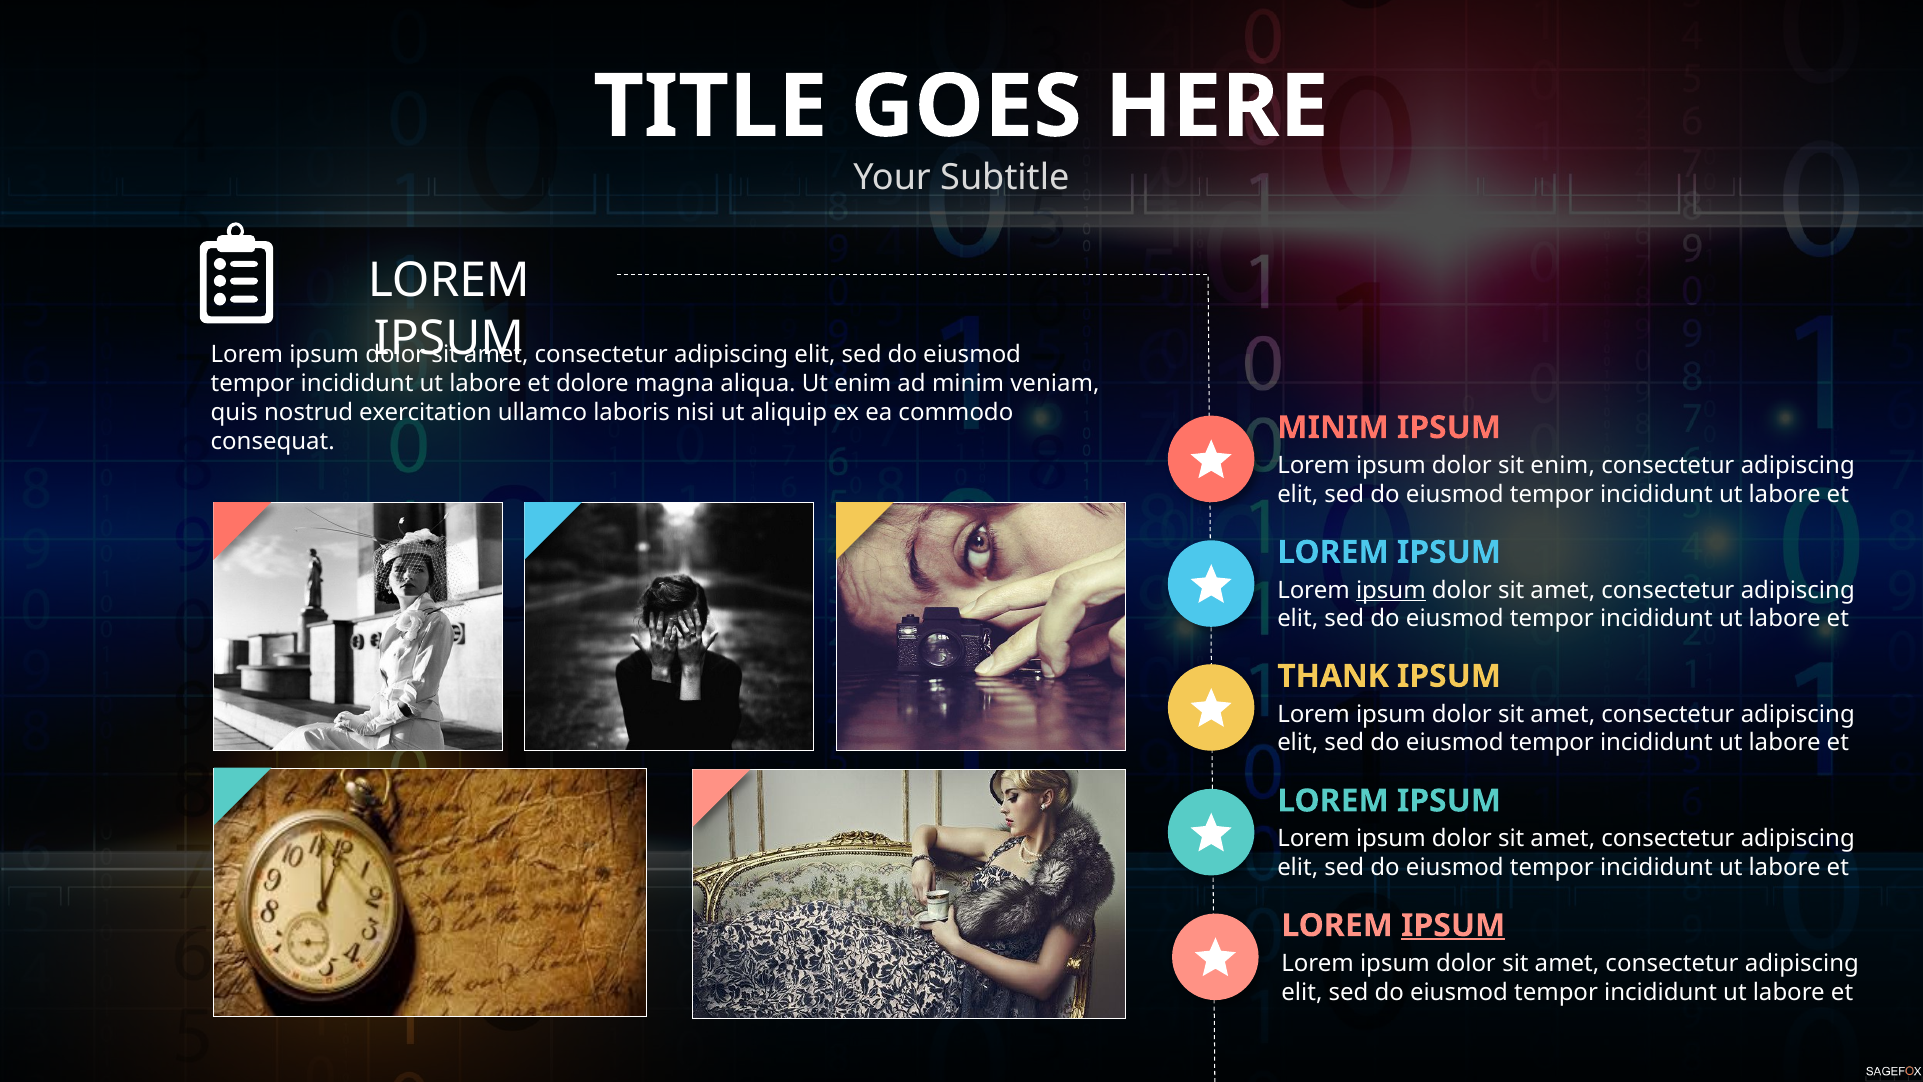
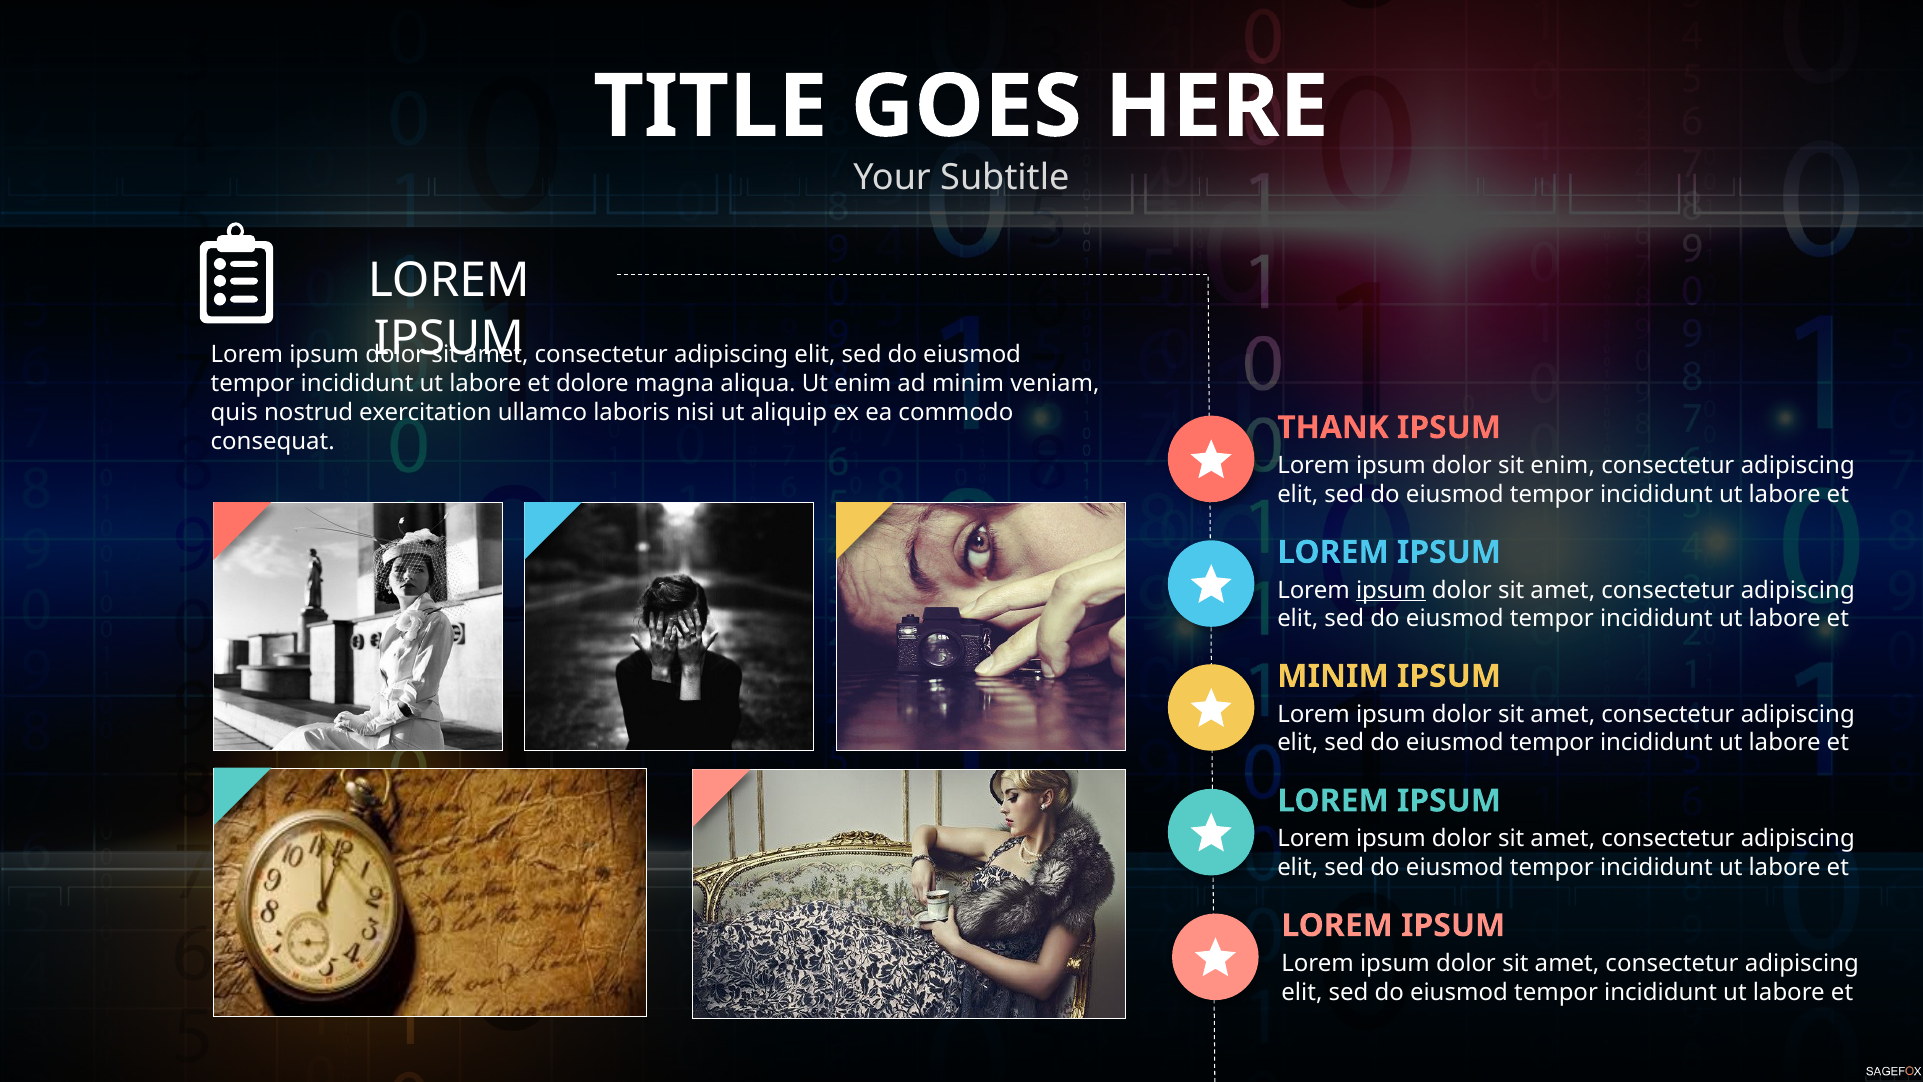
MINIM at (1333, 427): MINIM -> THANK
THANK at (1333, 676): THANK -> MINIM
IPSUM at (1453, 925) underline: present -> none
